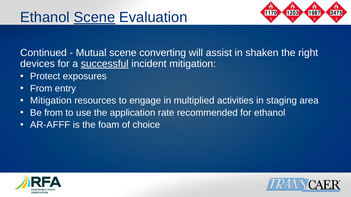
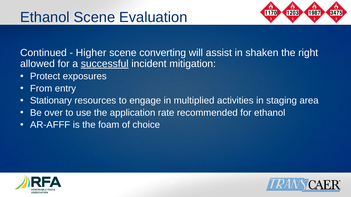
Scene at (94, 17) underline: present -> none
Mutual: Mutual -> Higher
devices: devices -> allowed
Mitigation at (51, 101): Mitigation -> Stationary
Be from: from -> over
